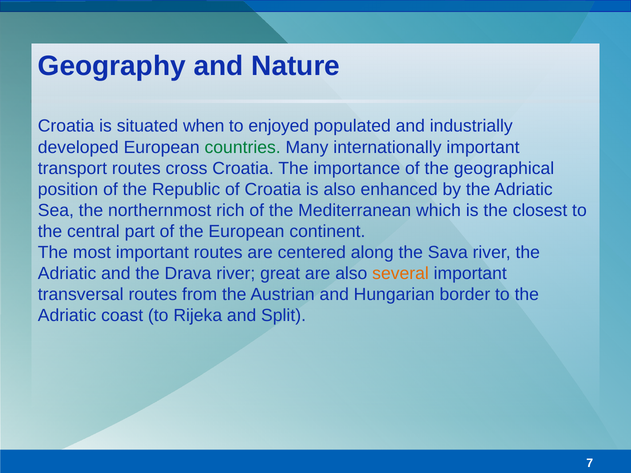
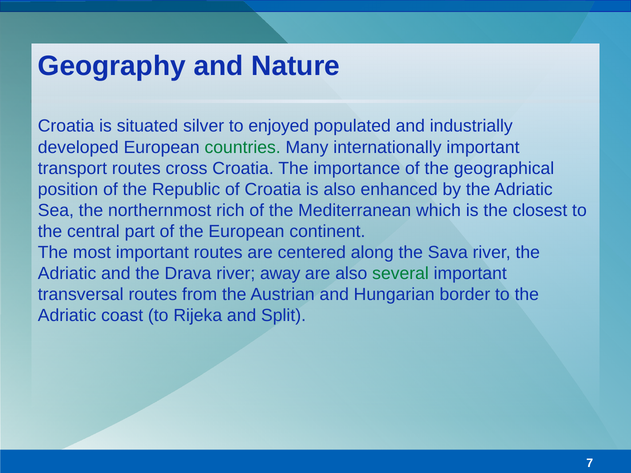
when: when -> silver
great: great -> away
several colour: orange -> green
